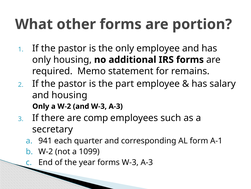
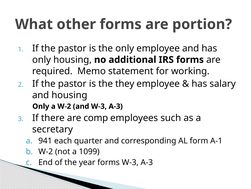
remains: remains -> working
part: part -> they
